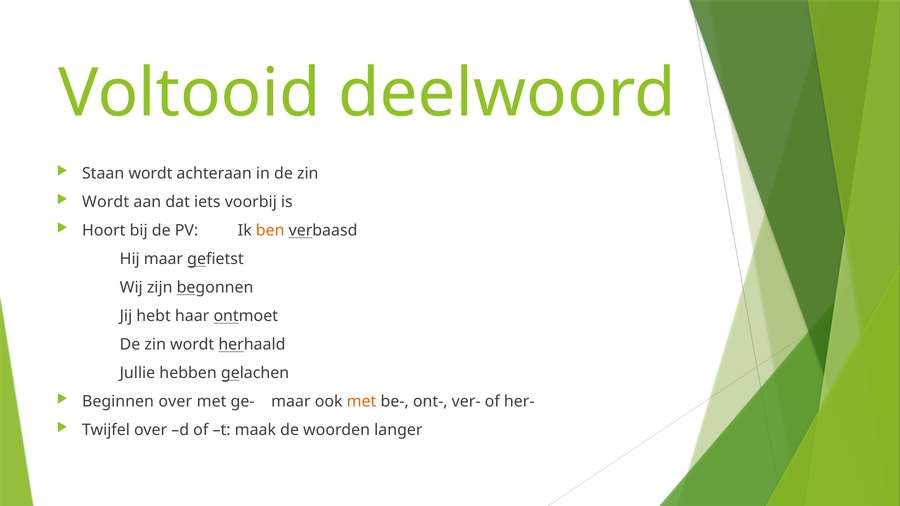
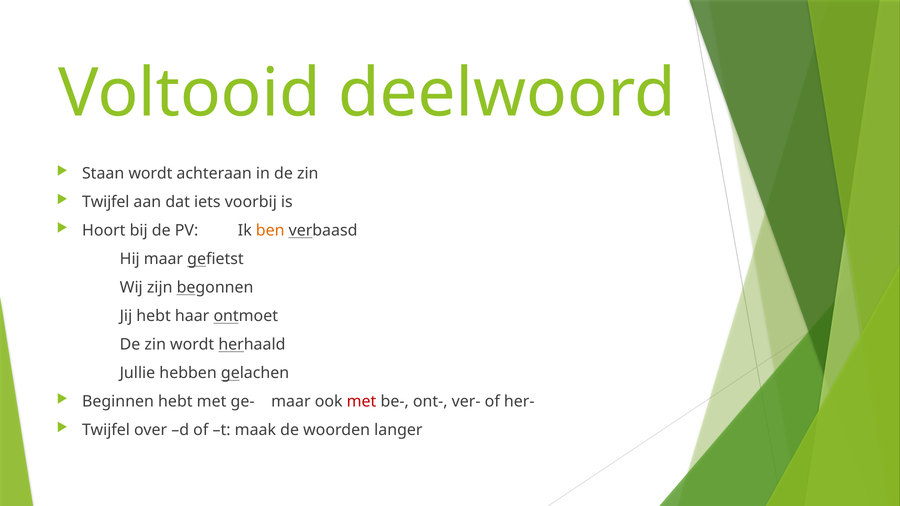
Wordt at (106, 202): Wordt -> Twijfel
Beginnen over: over -> hebt
met at (362, 402) colour: orange -> red
